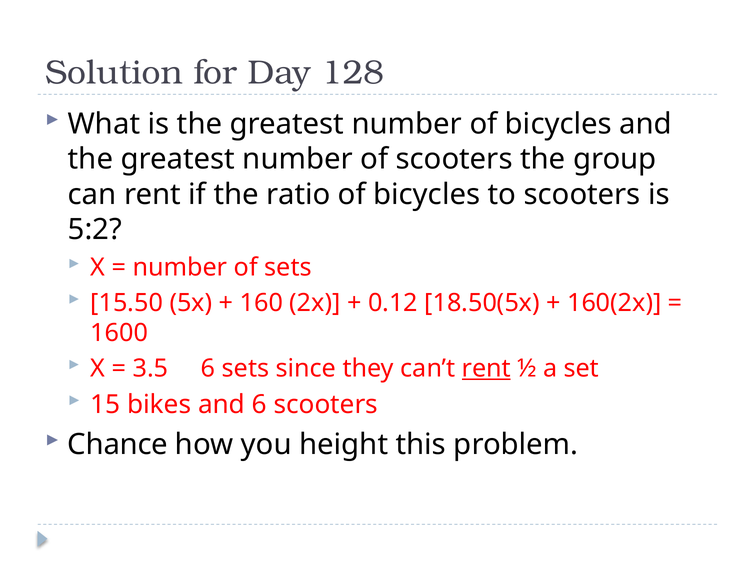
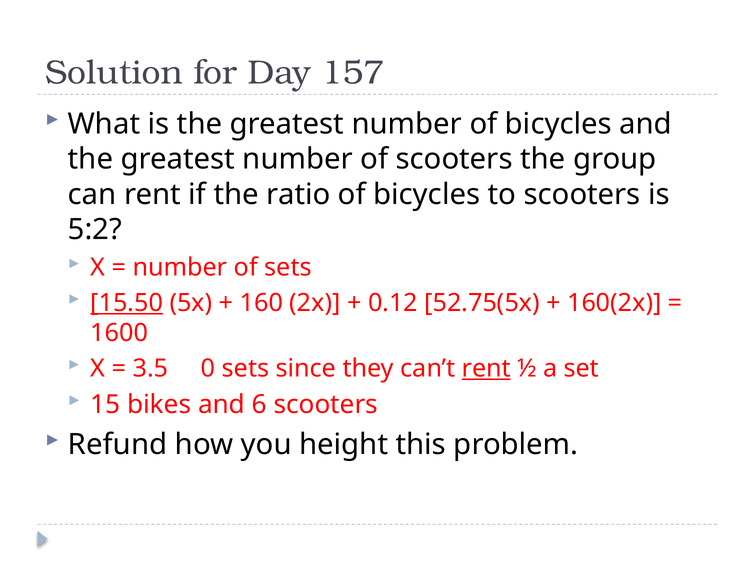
128: 128 -> 157
15.50 underline: none -> present
18.50(5x: 18.50(5x -> 52.75(5x
3.5 6: 6 -> 0
Chance: Chance -> Refund
